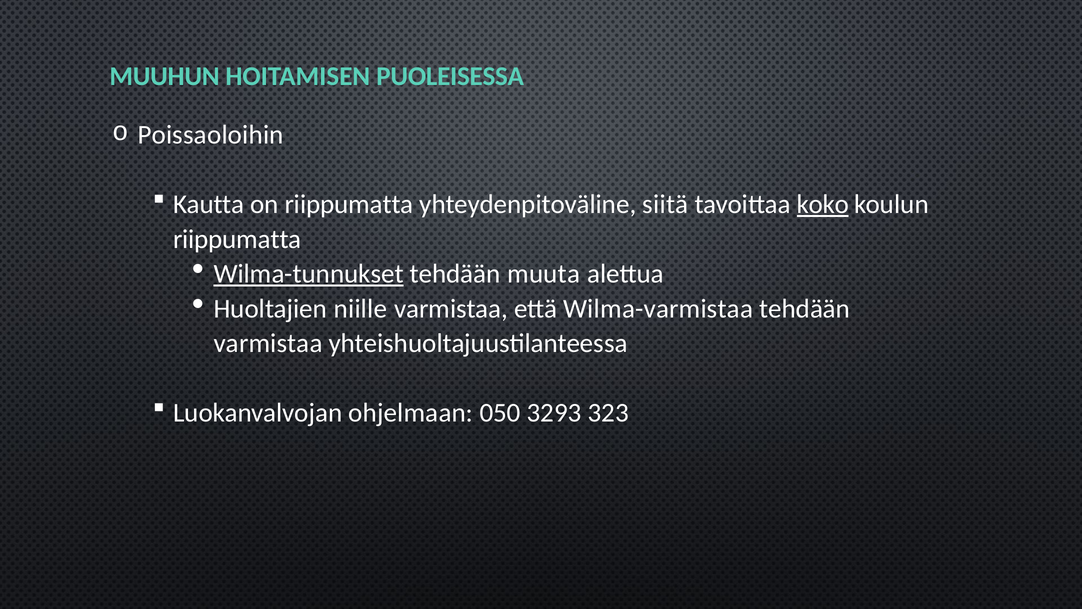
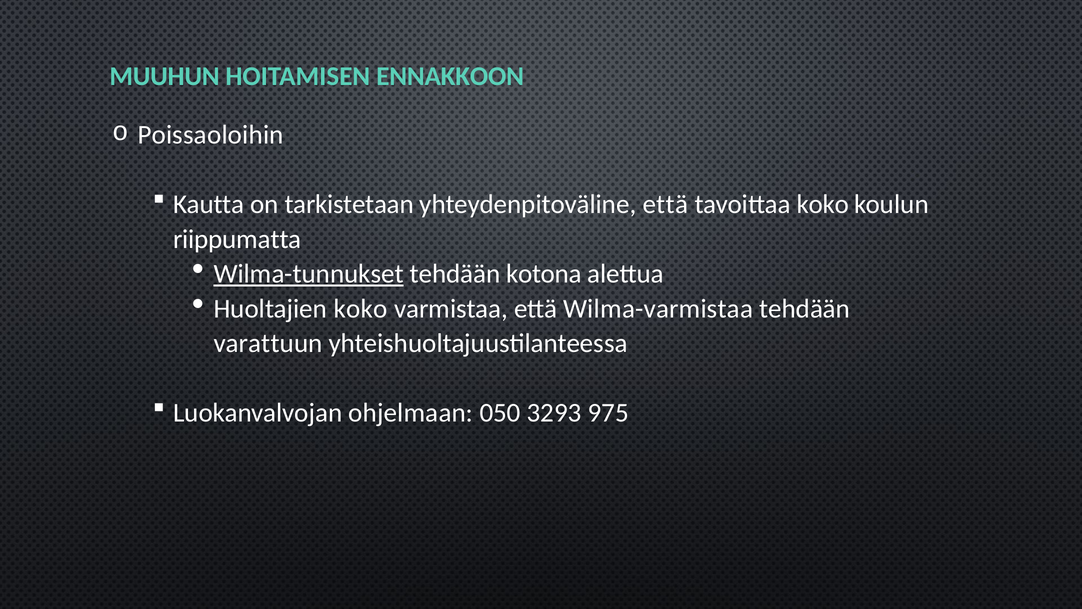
PUOLEISESSA: PUOLEISESSA -> ENNAKKOON
on riippumatta: riippumatta -> tarkistetaan
yhteydenpitoväline siitä: siitä -> että
koko at (823, 204) underline: present -> none
muuta: muuta -> kotona
Huoltajien niille: niille -> koko
varmistaa at (268, 343): varmistaa -> varattuun
323: 323 -> 975
